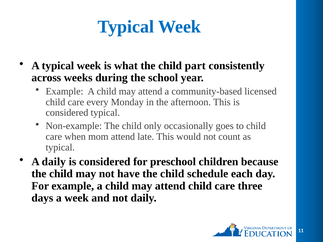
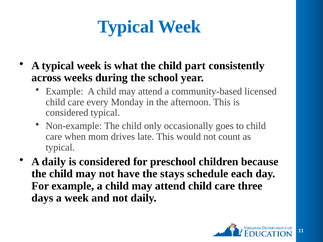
mom attend: attend -> drives
have the child: child -> stays
